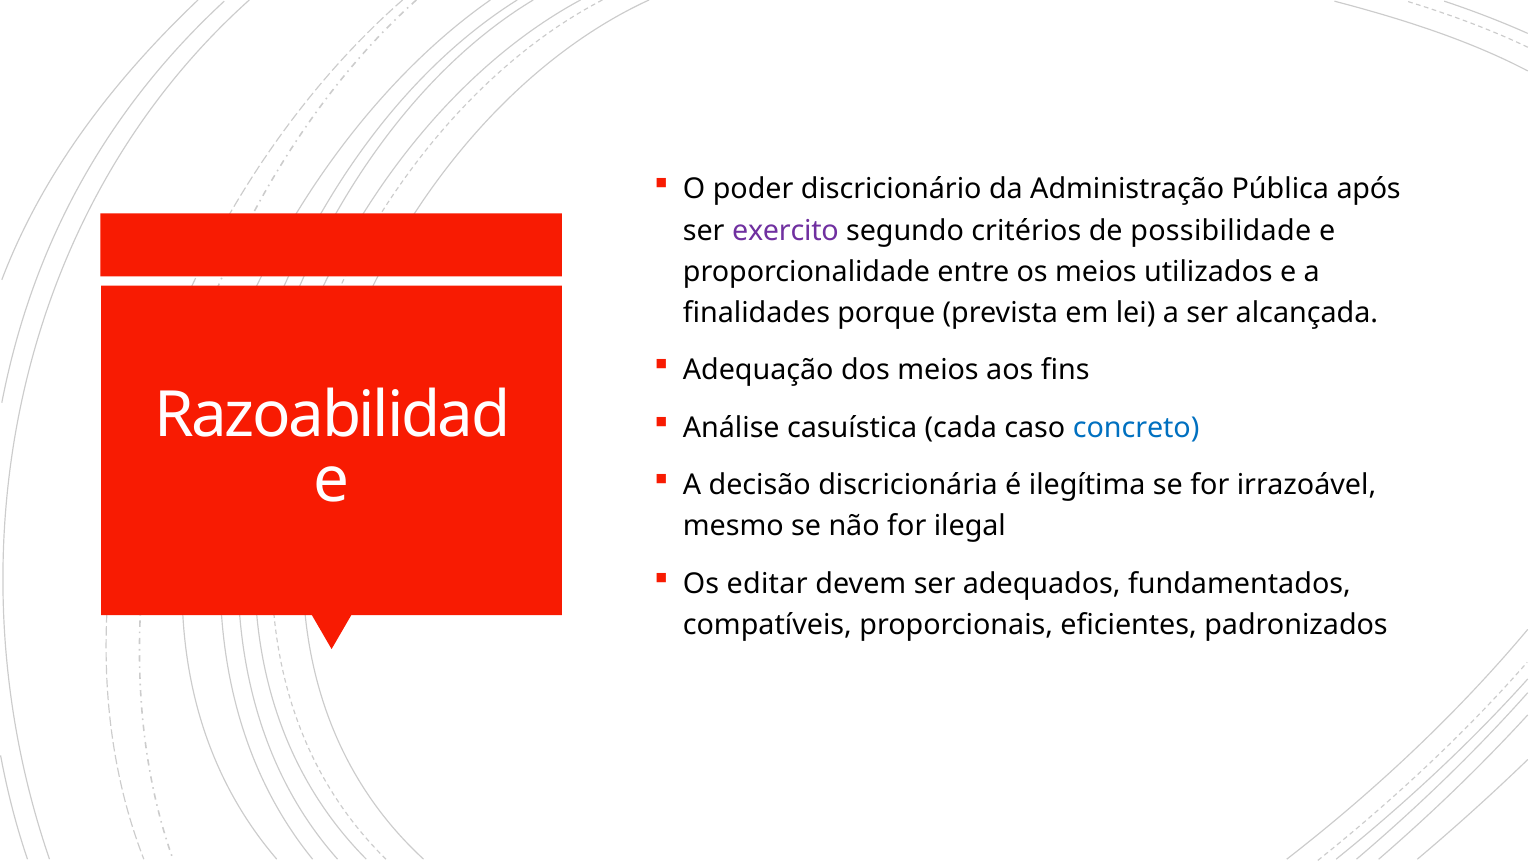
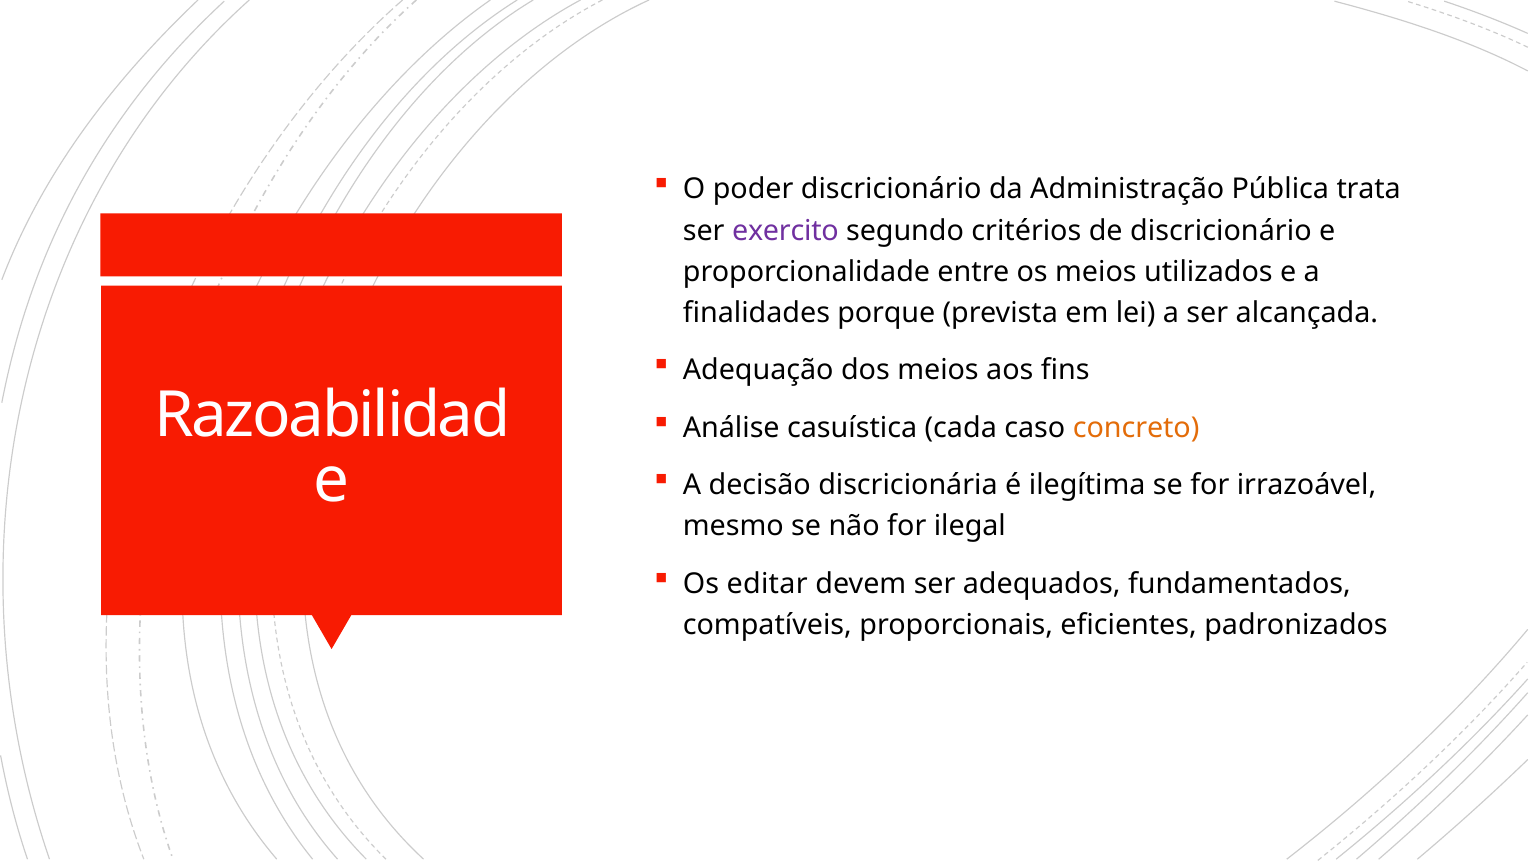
após: após -> trata
de possibilidade: possibilidade -> discricionário
concreto colour: blue -> orange
